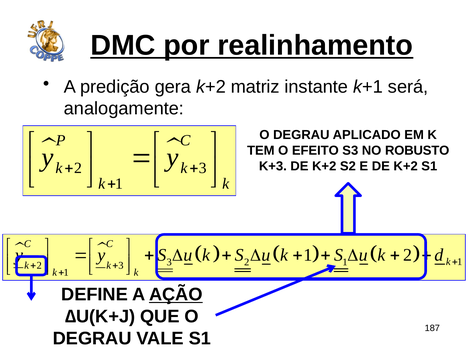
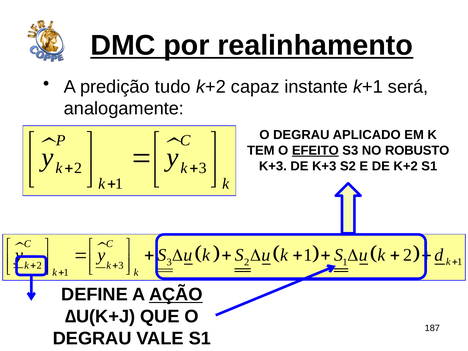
gera: gera -> tudo
matriz: matriz -> capaz
EFEITO underline: none -> present
K+3 DE K+2: K+2 -> K+3
